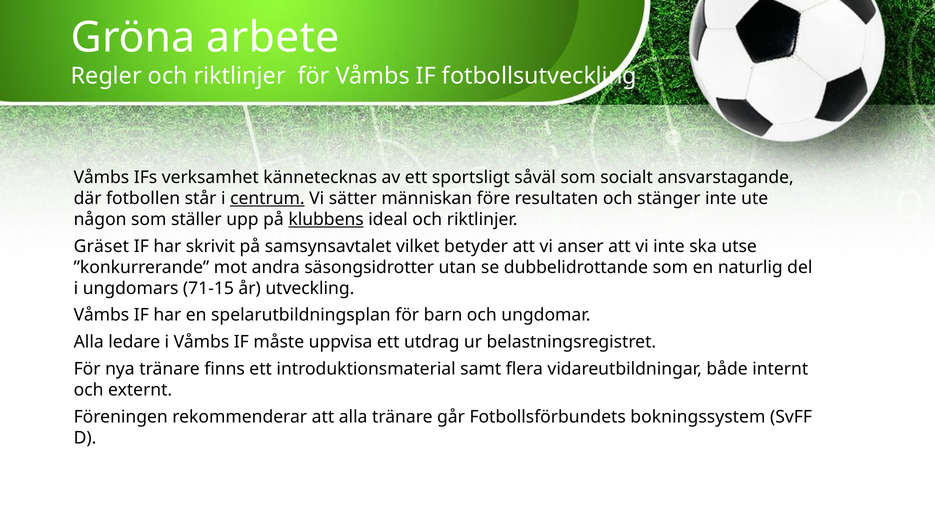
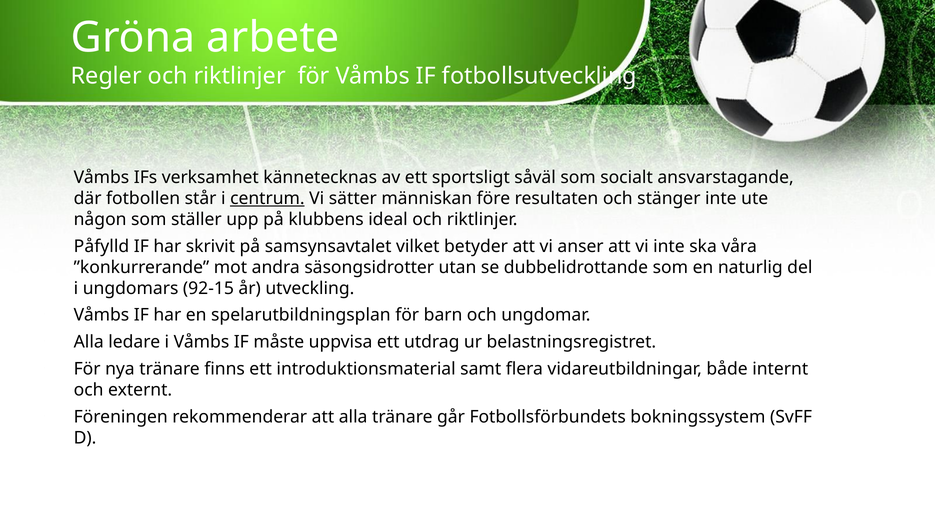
klubbens underline: present -> none
Gräset: Gräset -> Påfylld
utse: utse -> våra
71-15: 71-15 -> 92-15
